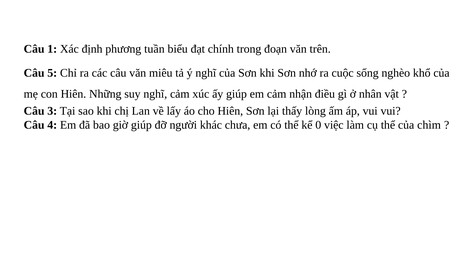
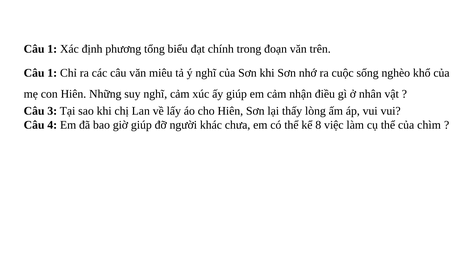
tuần: tuần -> tổng
5 at (52, 73): 5 -> 1
0: 0 -> 8
